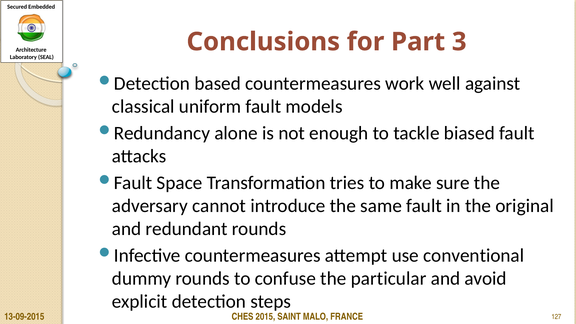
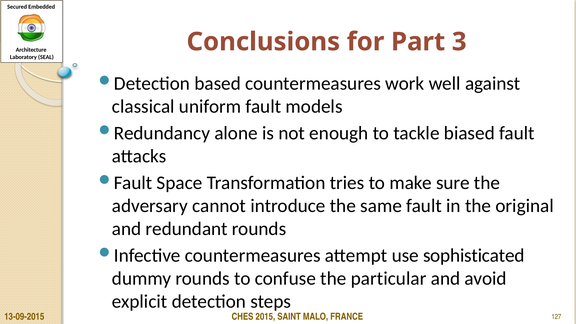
conventional: conventional -> sophisticated
